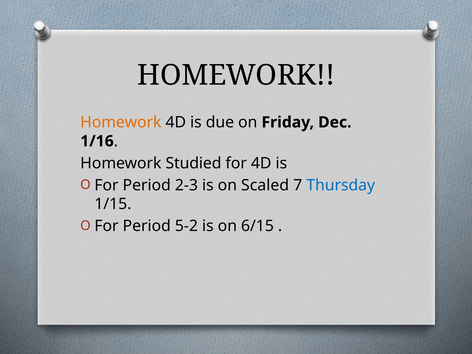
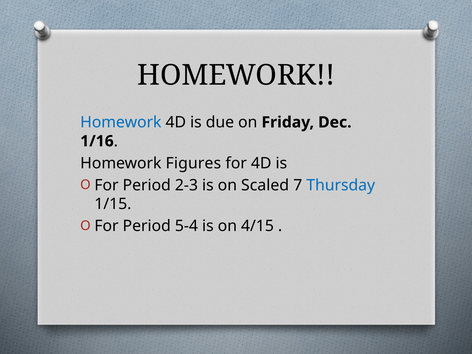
Homework at (121, 122) colour: orange -> blue
Studied: Studied -> Figures
5-2: 5-2 -> 5-4
6/15: 6/15 -> 4/15
